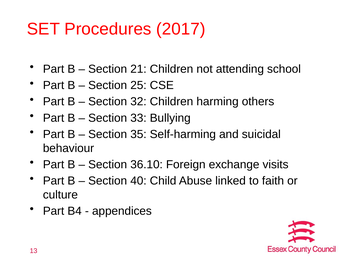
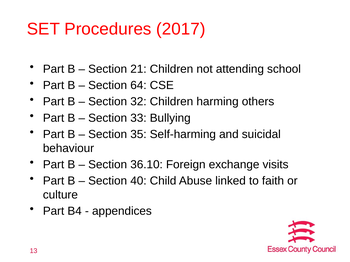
25: 25 -> 64
